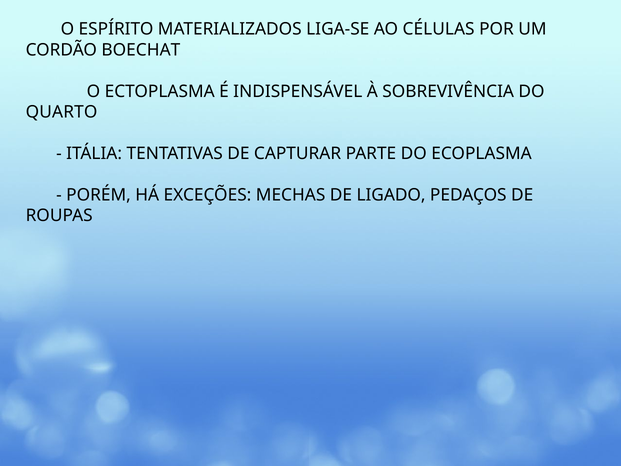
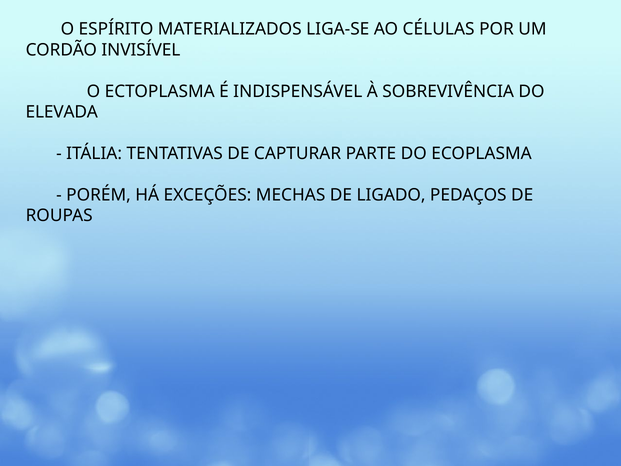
BOECHAT: BOECHAT -> INVISÍVEL
QUARTO: QUARTO -> ELEVADA
